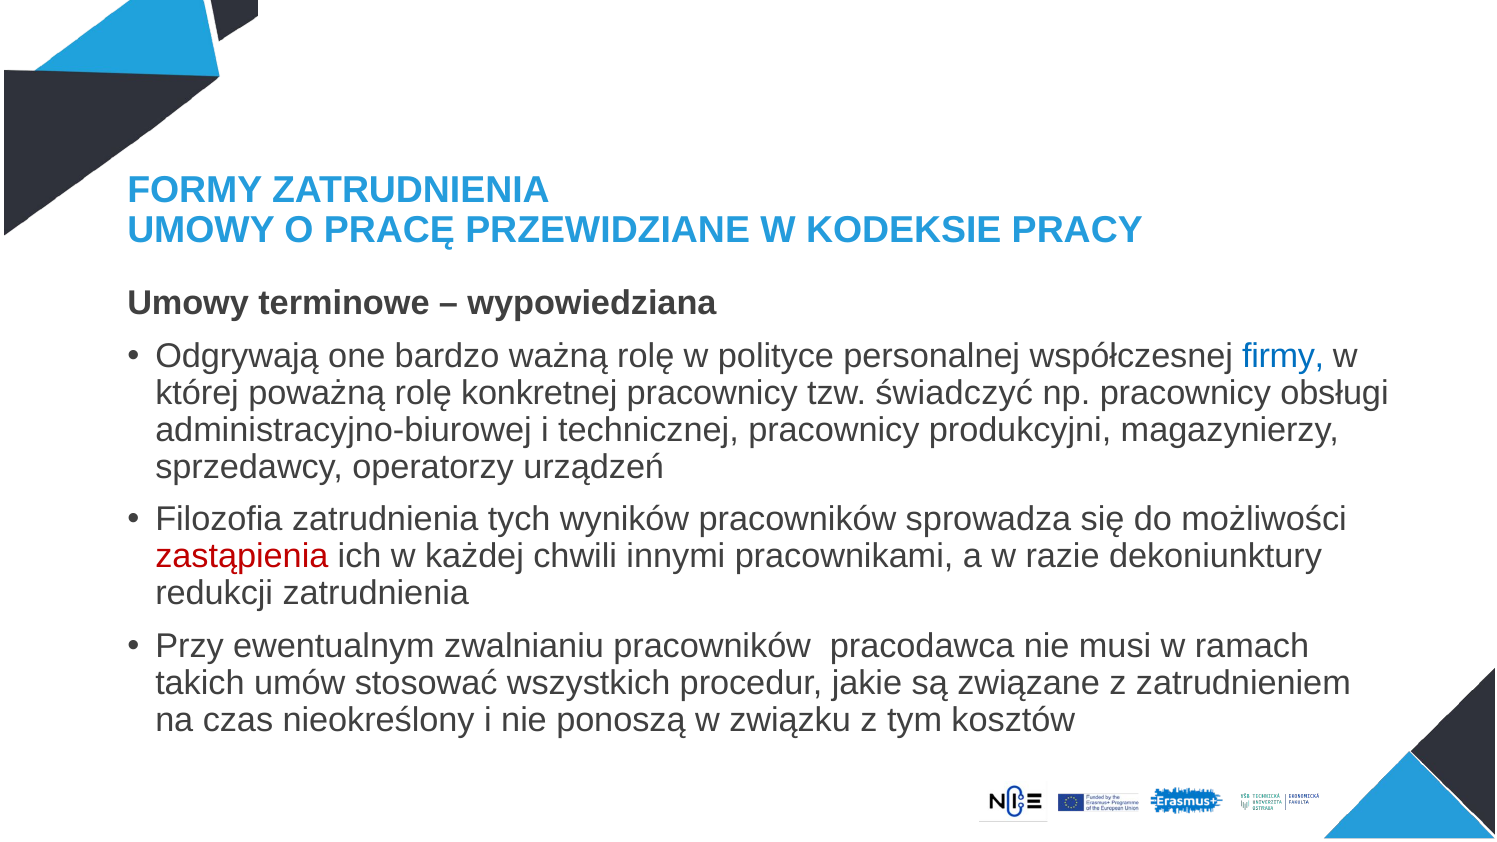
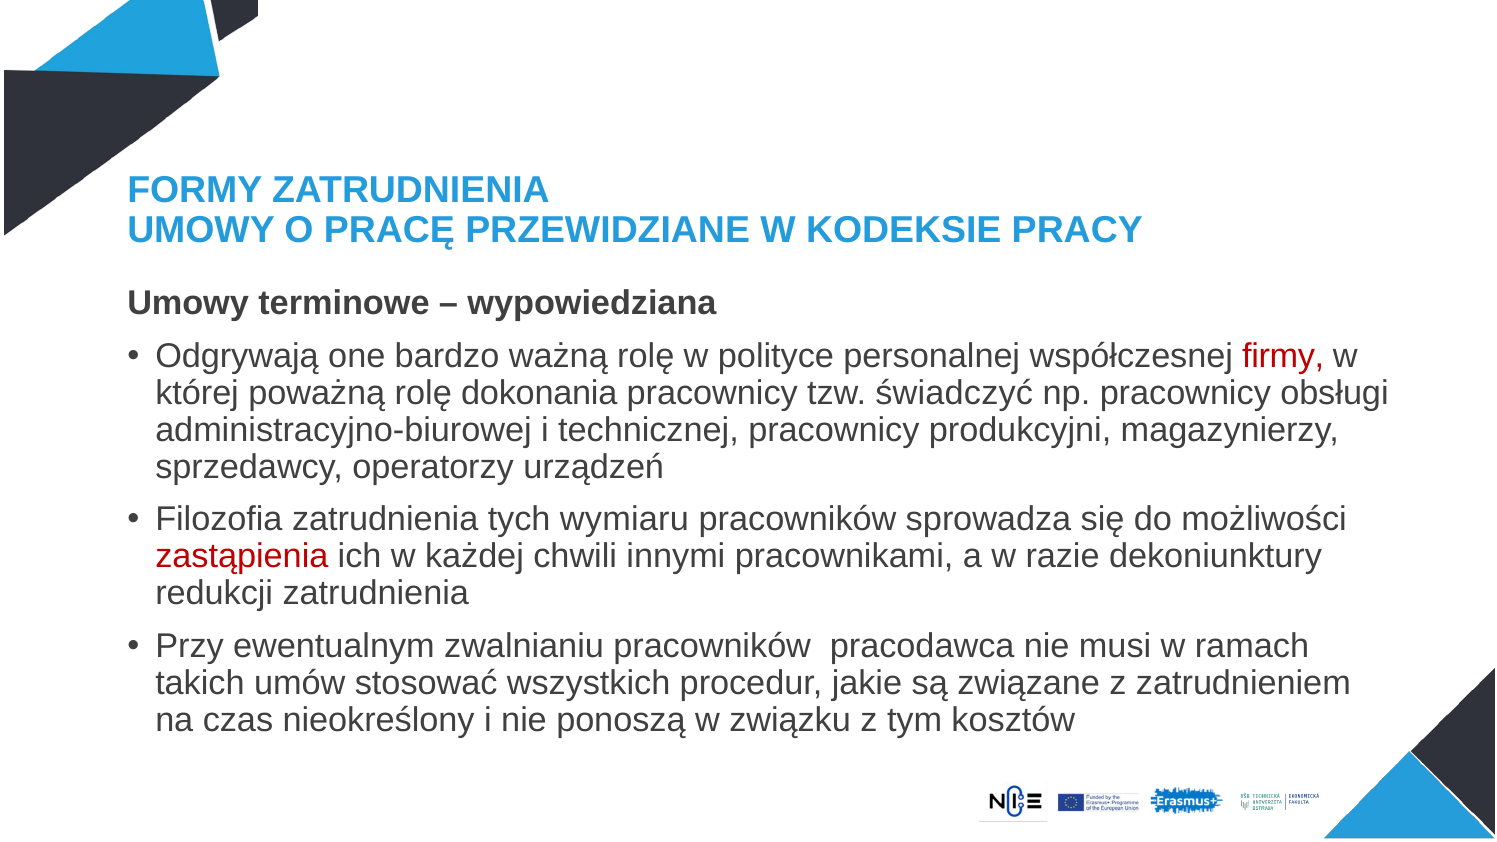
firmy colour: blue -> red
konkretnej: konkretnej -> dokonania
wyników: wyników -> wymiaru
